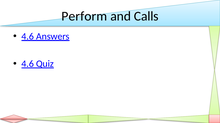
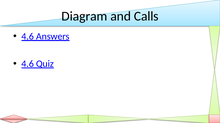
Perform: Perform -> Diagram
